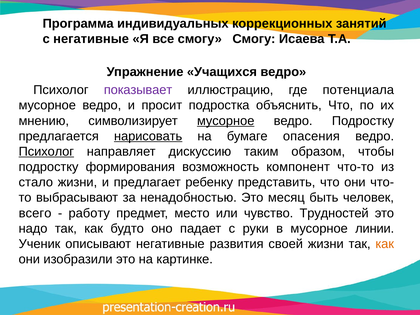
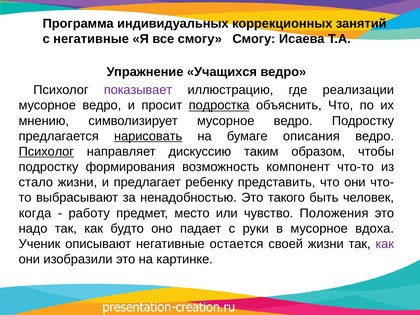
потенциала: потенциала -> реализации
подростка underline: none -> present
мусорное at (226, 121) underline: present -> none
опасения: опасения -> описания
месяц: месяц -> такого
всего: всего -> когда
Трудностей: Трудностей -> Положения
линии: линии -> вдоха
развития: развития -> остается
как at (385, 244) colour: orange -> purple
